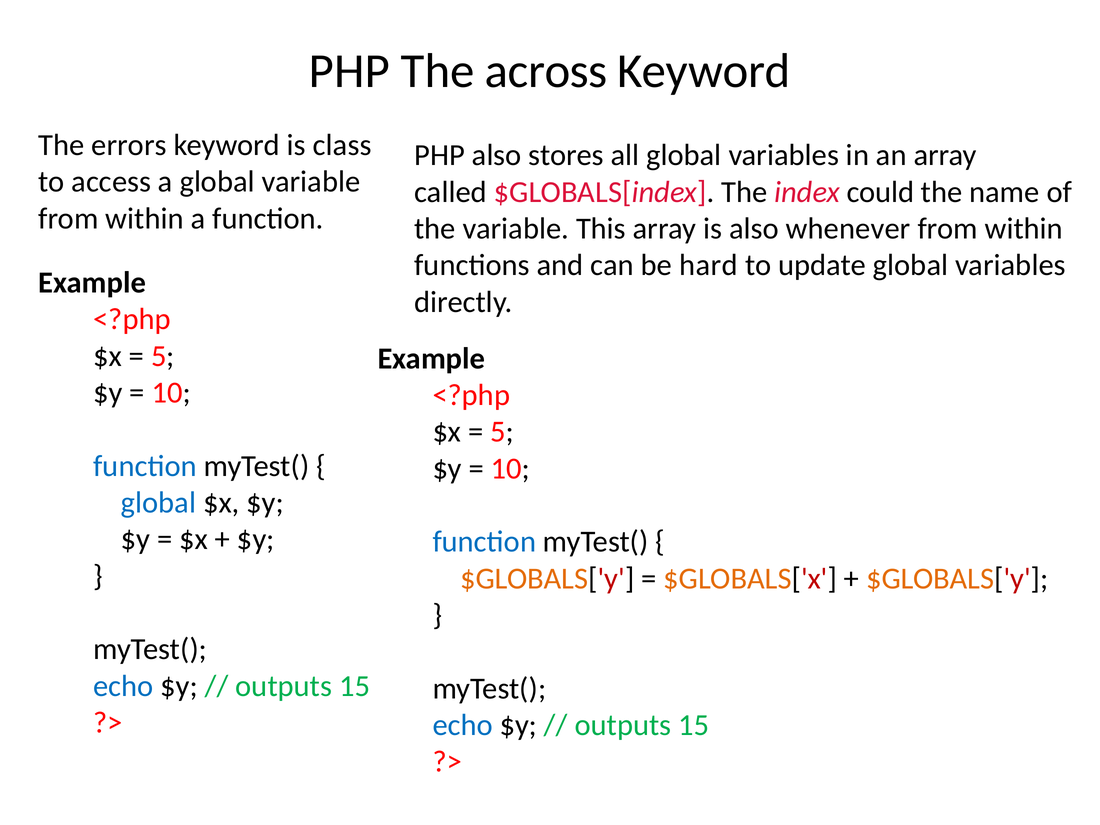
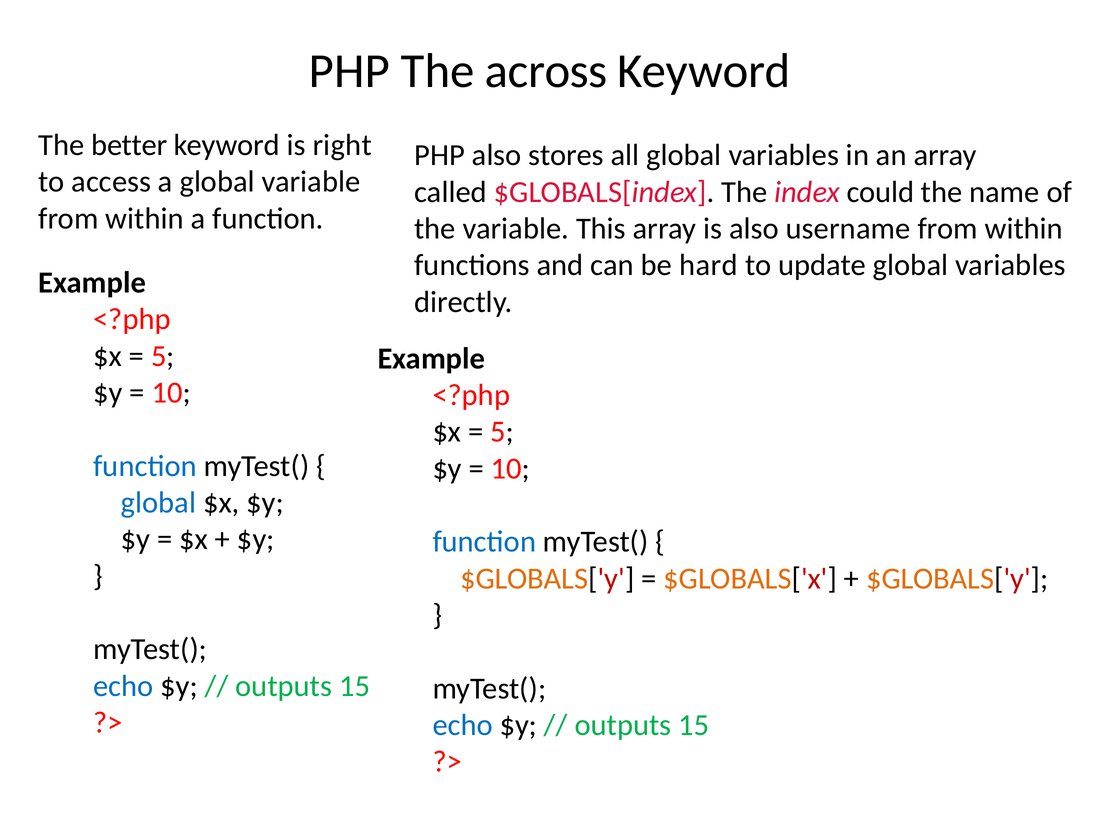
errors: errors -> better
class: class -> right
whenever: whenever -> username
